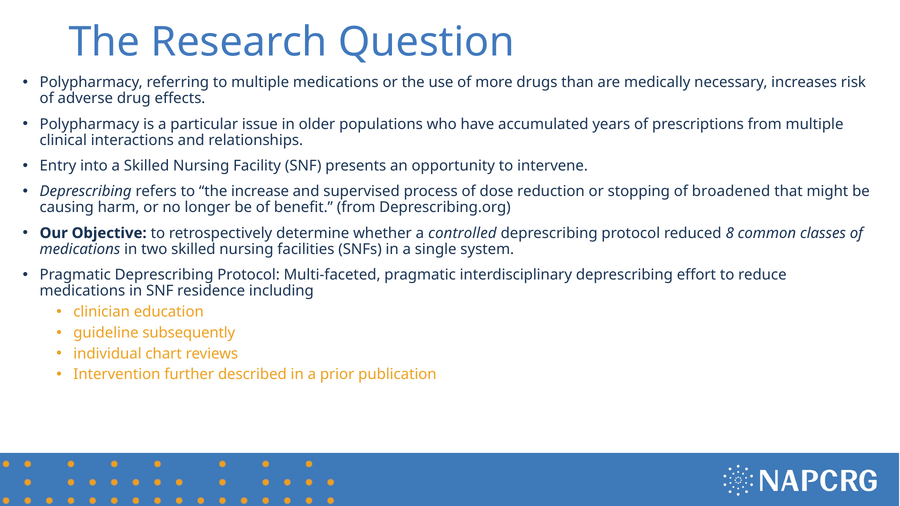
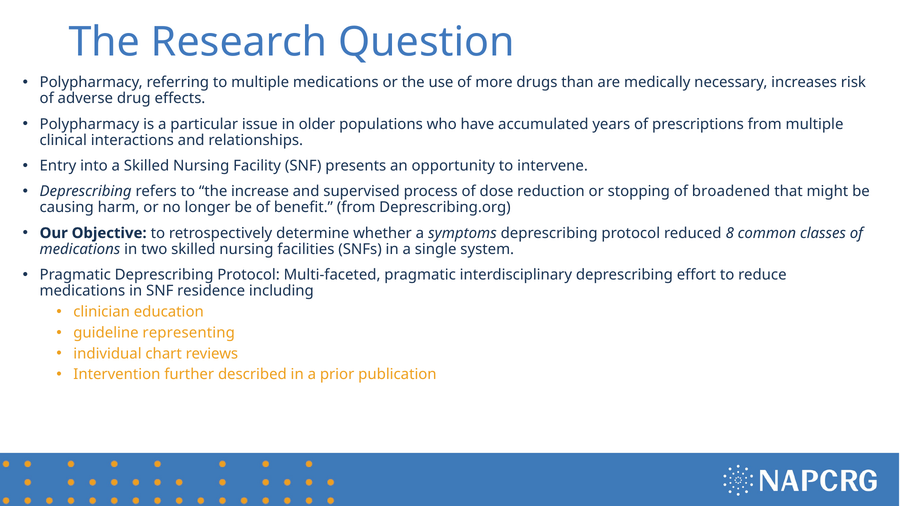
controlled: controlled -> symptoms
subsequently: subsequently -> representing
